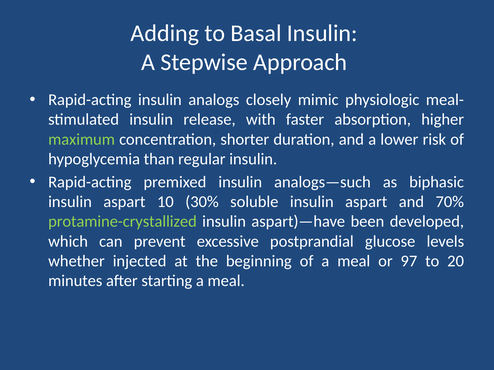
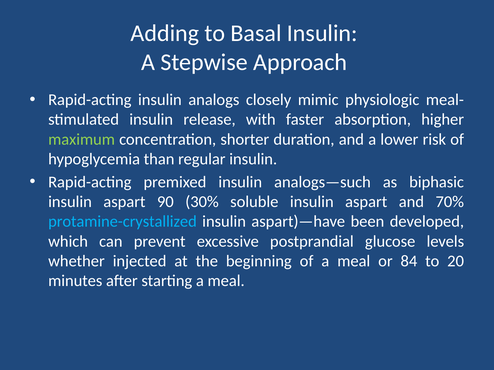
10: 10 -> 90
protamine-crystallized colour: light green -> light blue
97: 97 -> 84
